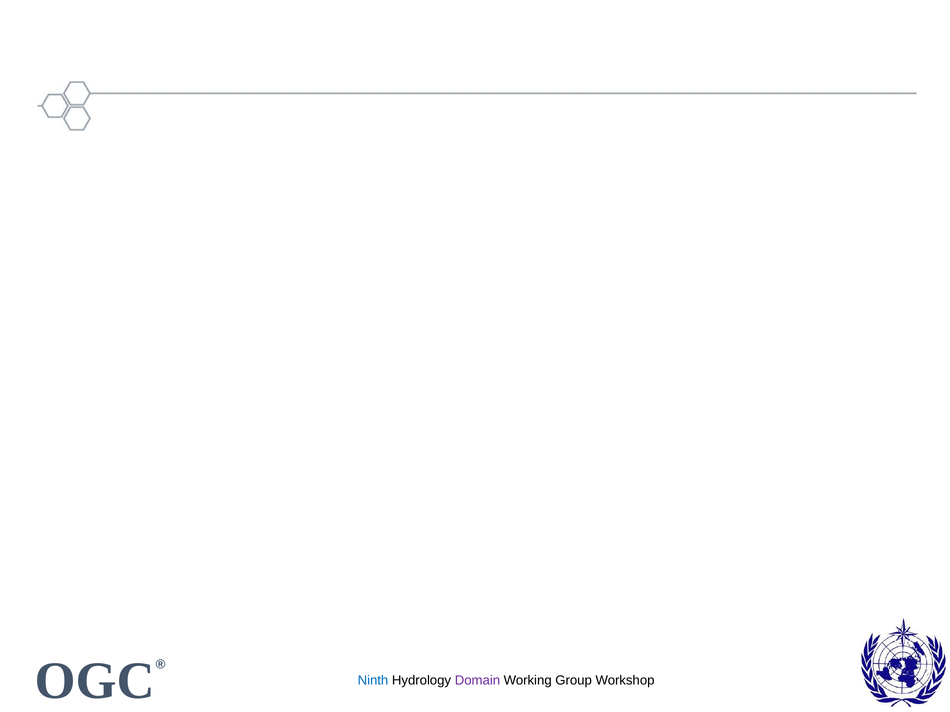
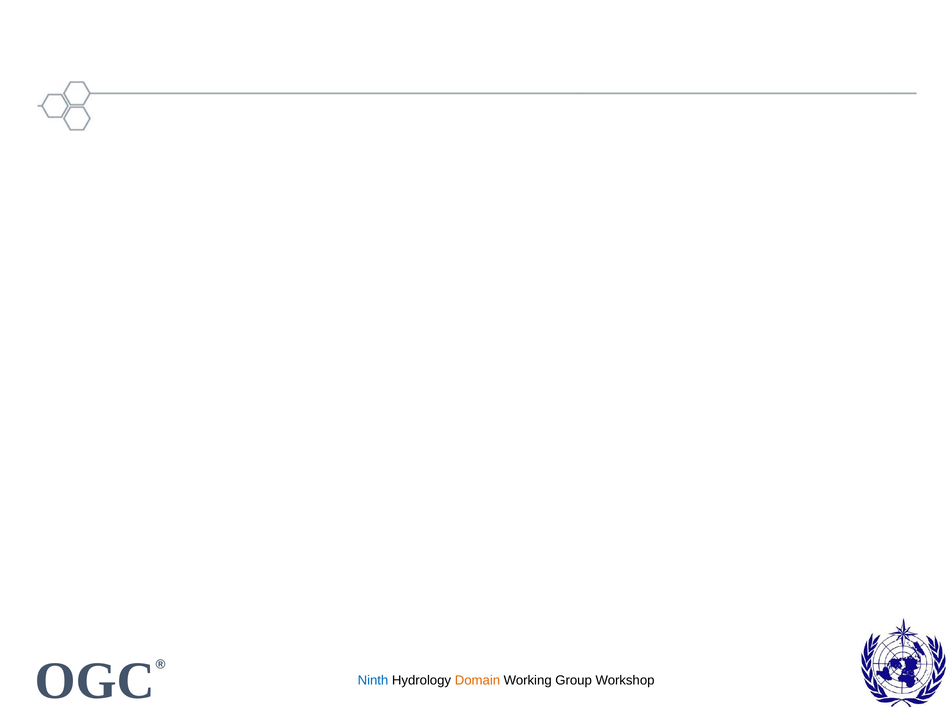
Domain colour: purple -> orange
